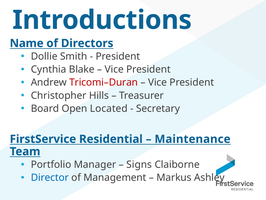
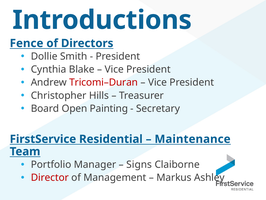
Name: Name -> Fence
Located: Located -> Painting
Director colour: blue -> red
